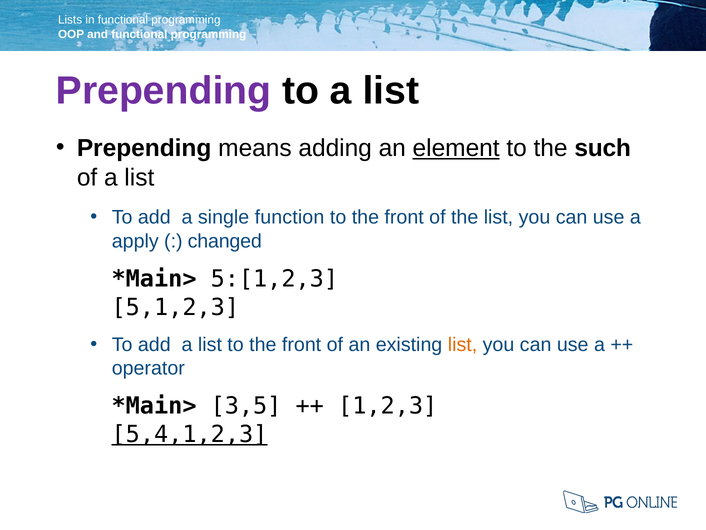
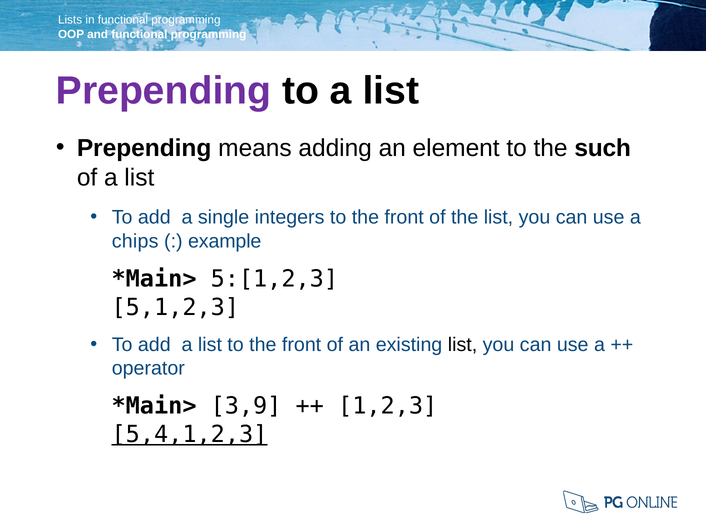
element underline: present -> none
function: function -> integers
apply: apply -> chips
changed: changed -> example
list at (462, 344) colour: orange -> black
3,5: 3,5 -> 3,9
